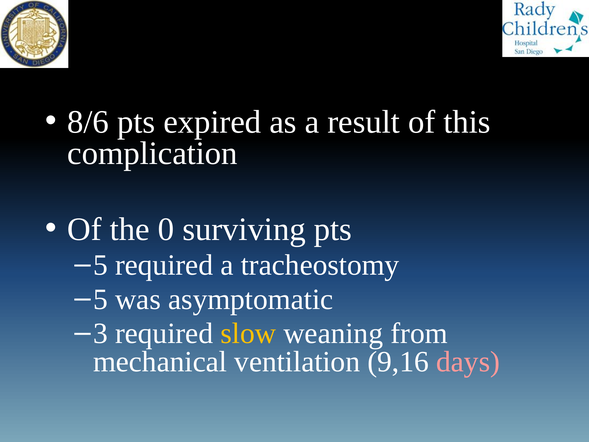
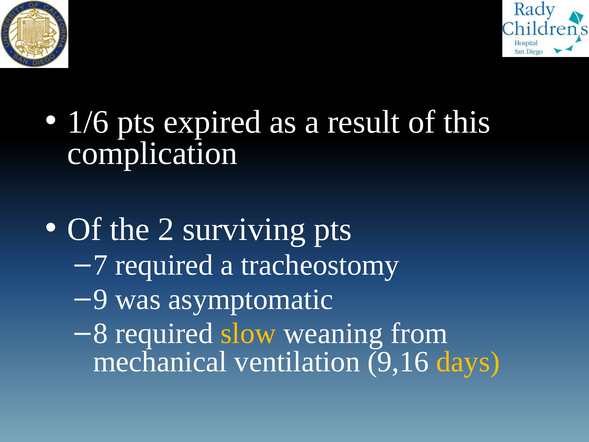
8/6: 8/6 -> 1/6
0: 0 -> 2
5 at (100, 265): 5 -> 7
5 at (100, 299): 5 -> 9
3: 3 -> 8
days colour: pink -> yellow
